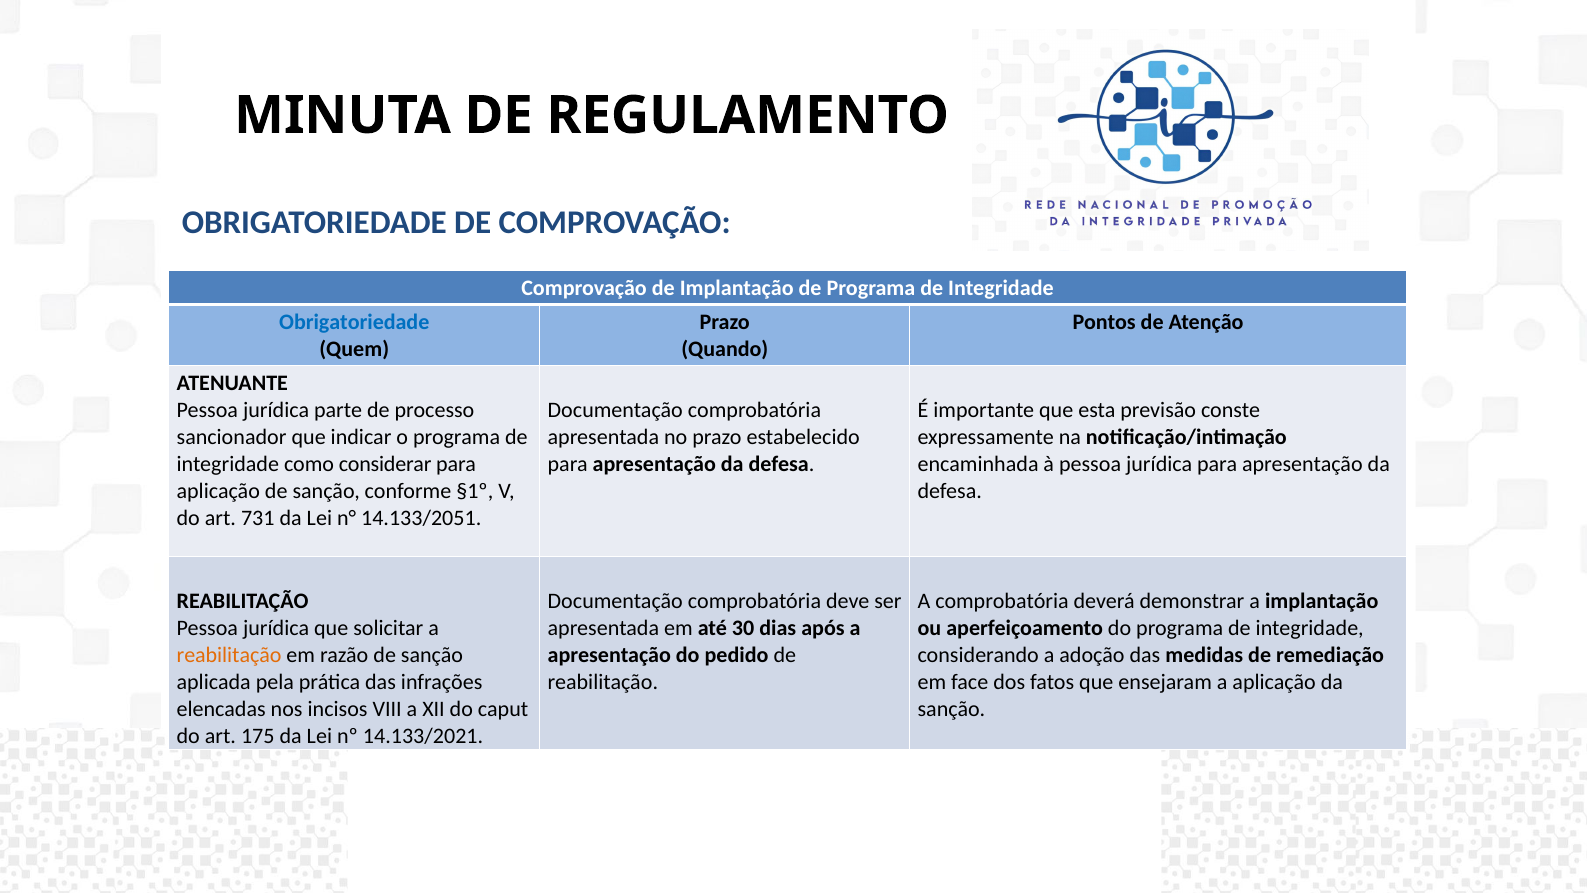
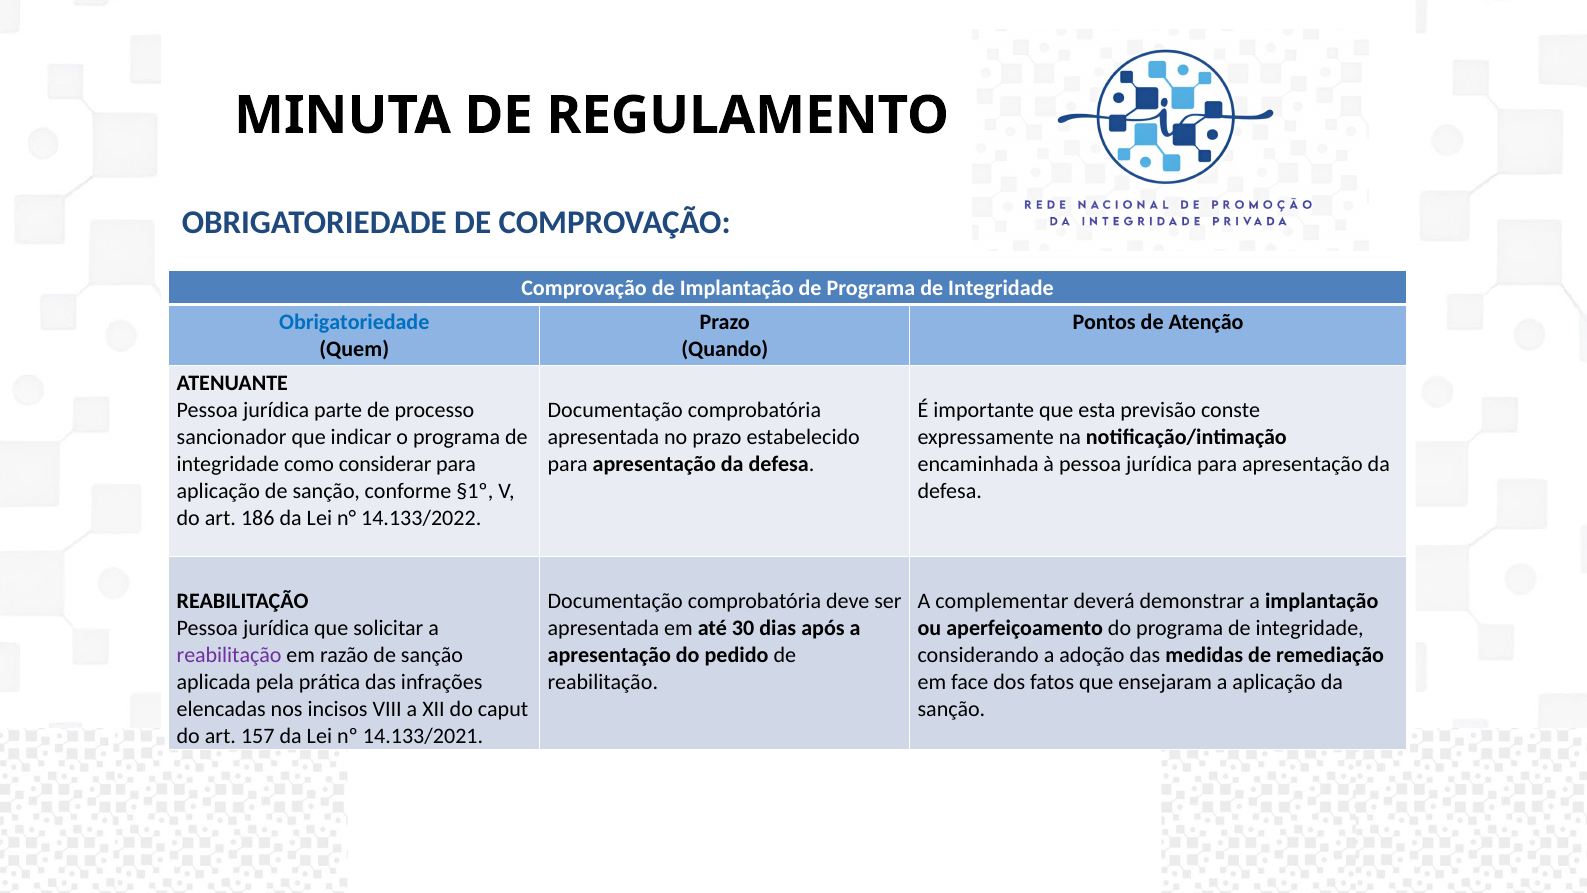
731: 731 -> 186
14.133/2051: 14.133/2051 -> 14.133/2022
A comprobatória: comprobatória -> complementar
reabilitação at (229, 655) colour: orange -> purple
175: 175 -> 157
